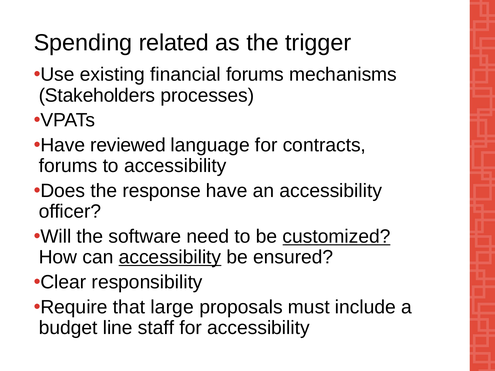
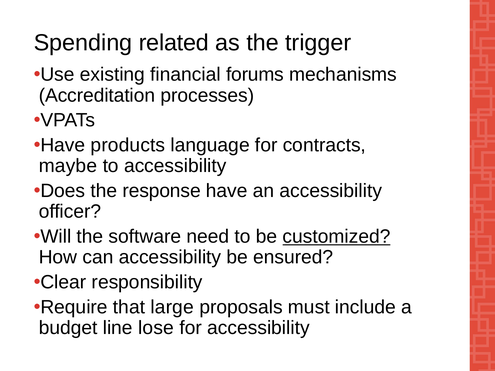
Stakeholders: Stakeholders -> Accreditation
reviewed: reviewed -> products
forums at (68, 166): forums -> maybe
accessibility at (170, 257) underline: present -> none
staff: staff -> lose
